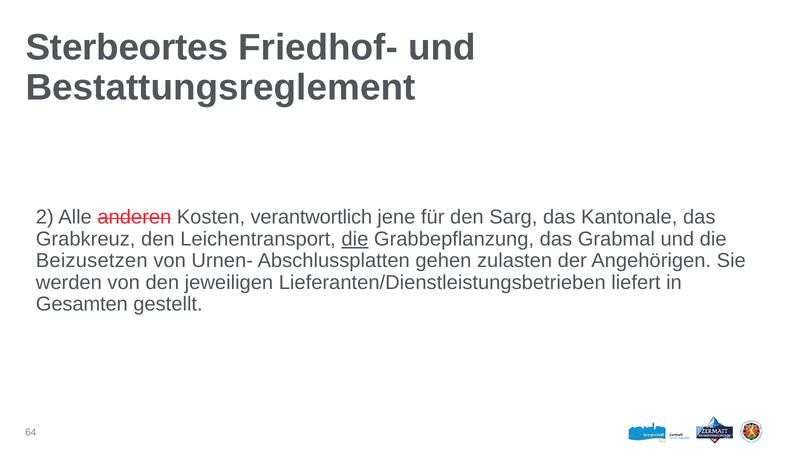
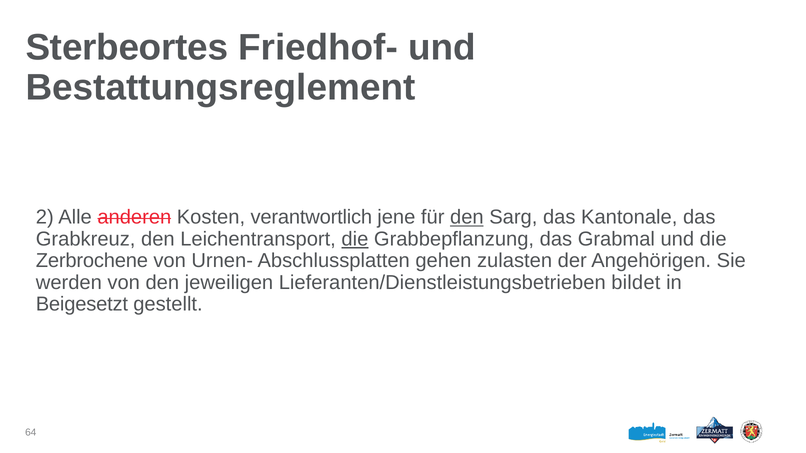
den at (467, 217) underline: none -> present
Beizusetzen: Beizusetzen -> Zerbrochene
liefert: liefert -> bildet
Gesamten: Gesamten -> Beigesetzt
